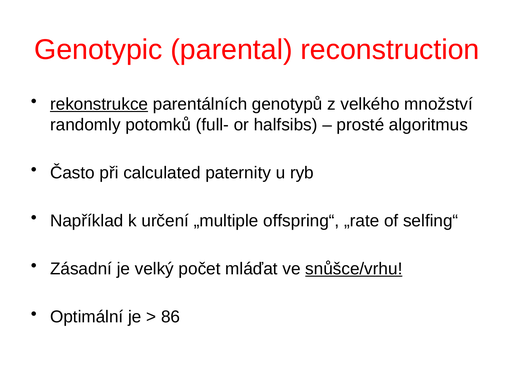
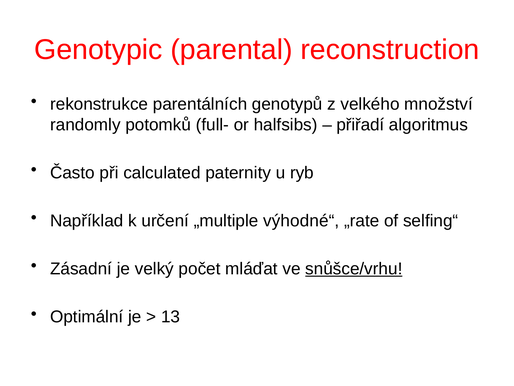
rekonstrukce underline: present -> none
prosté: prosté -> přiřadí
offspring“: offspring“ -> výhodné“
86: 86 -> 13
